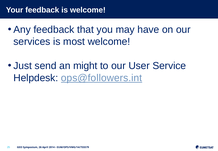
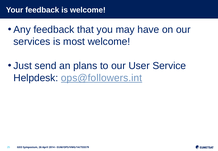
might: might -> plans
